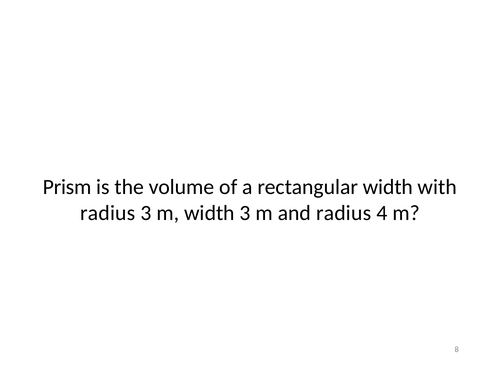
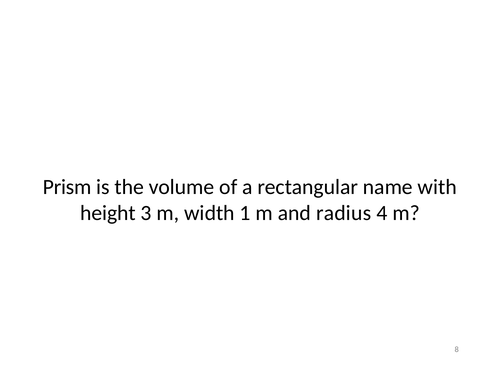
rectangular width: width -> name
radius at (108, 213): radius -> height
width 3: 3 -> 1
